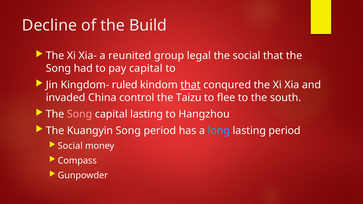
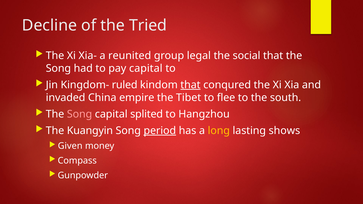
Build: Build -> Tried
control: control -> empire
Taizu: Taizu -> Tibet
capital lasting: lasting -> splited
period at (160, 131) underline: none -> present
long colour: light blue -> yellow
lasting period: period -> shows
Social at (70, 146): Social -> Given
